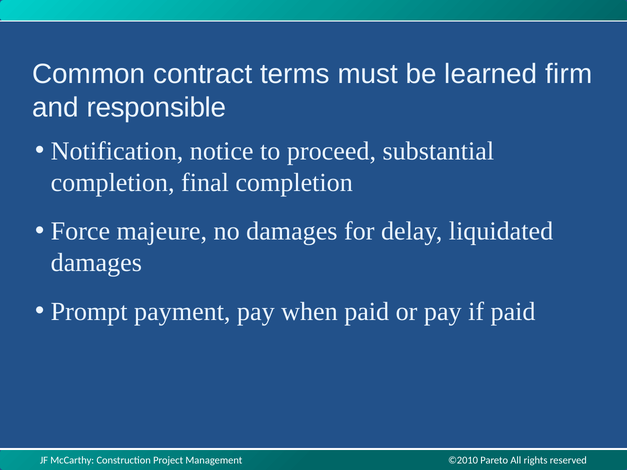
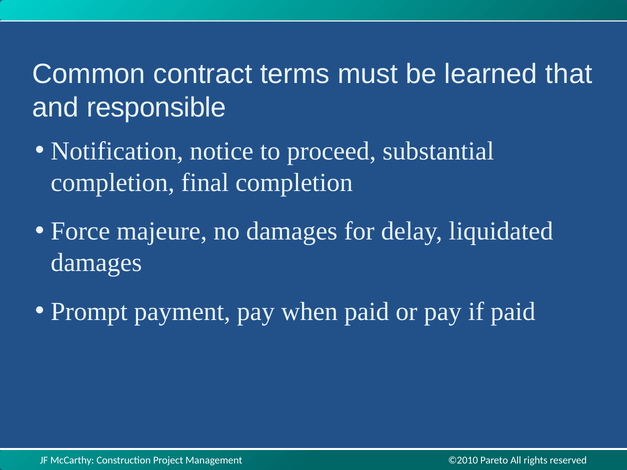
firm: firm -> that
